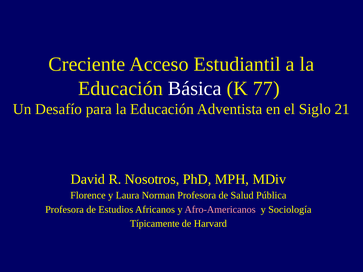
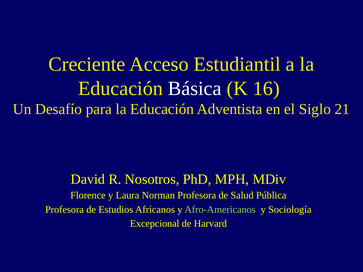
77: 77 -> 16
Afro-Americanos colour: pink -> light green
Típicamente: Típicamente -> Excepcional
